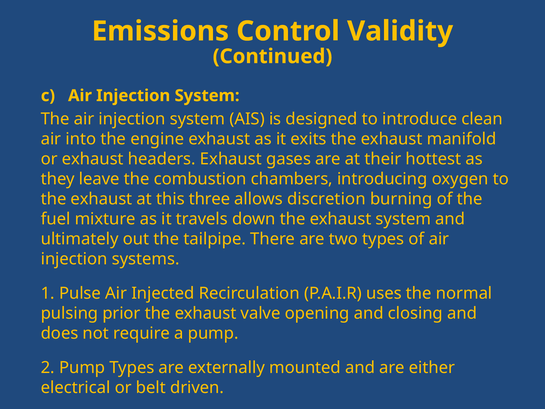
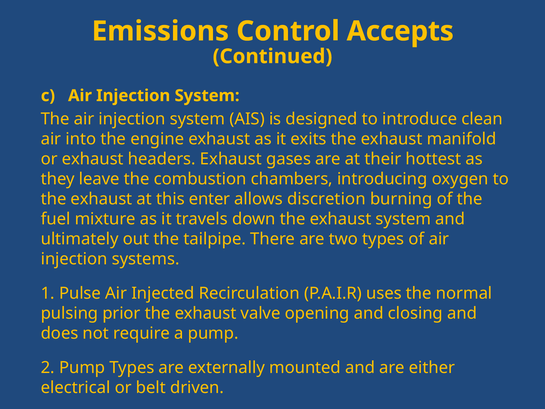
Validity: Validity -> Accepts
three: three -> enter
